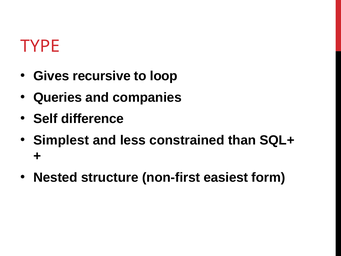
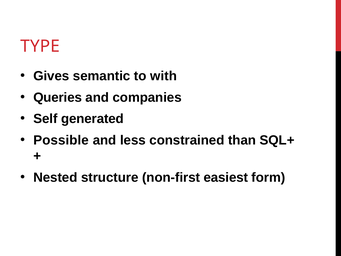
recursive: recursive -> semantic
loop: loop -> with
difference: difference -> generated
Simplest: Simplest -> Possible
